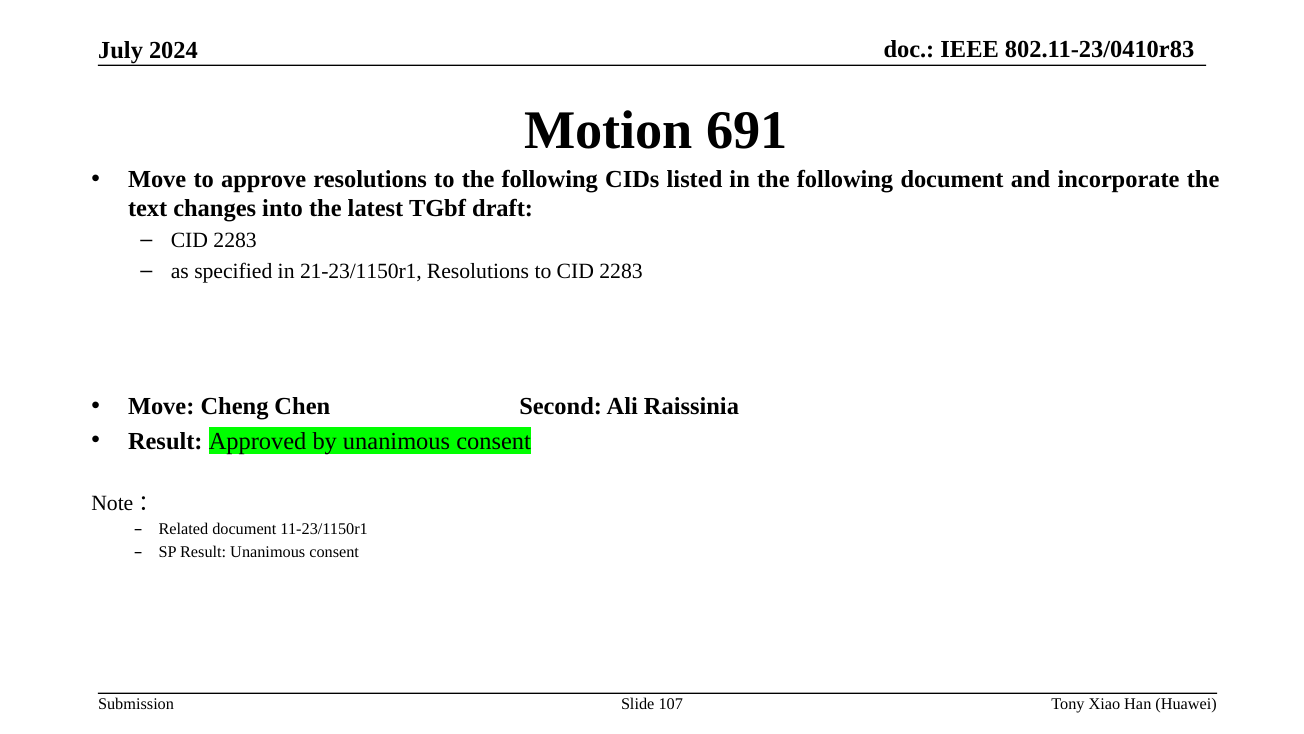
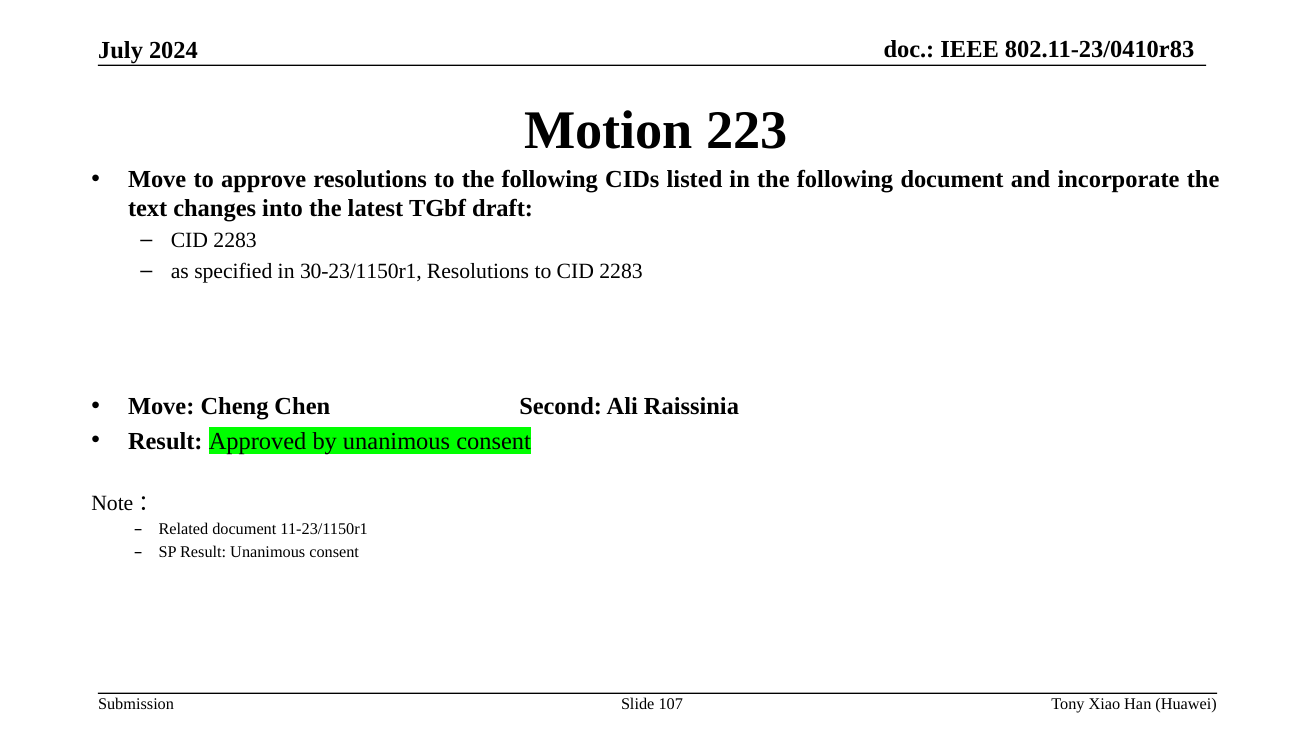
691: 691 -> 223
21-23/1150r1: 21-23/1150r1 -> 30-23/1150r1
